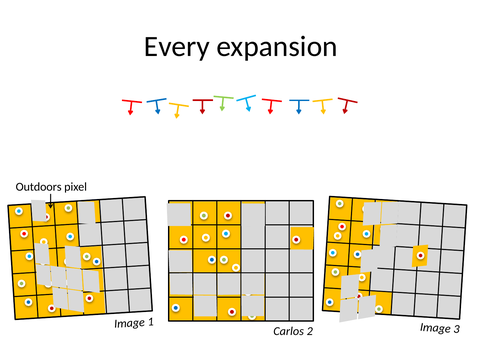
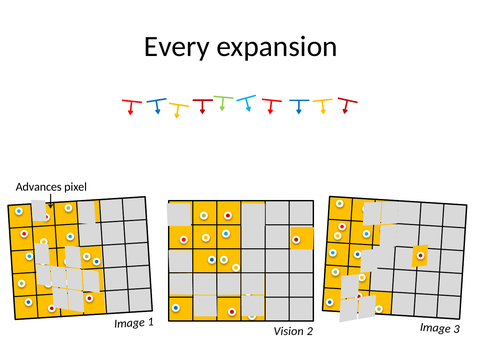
Outdoors: Outdoors -> Advances
Carlos: Carlos -> Vision
